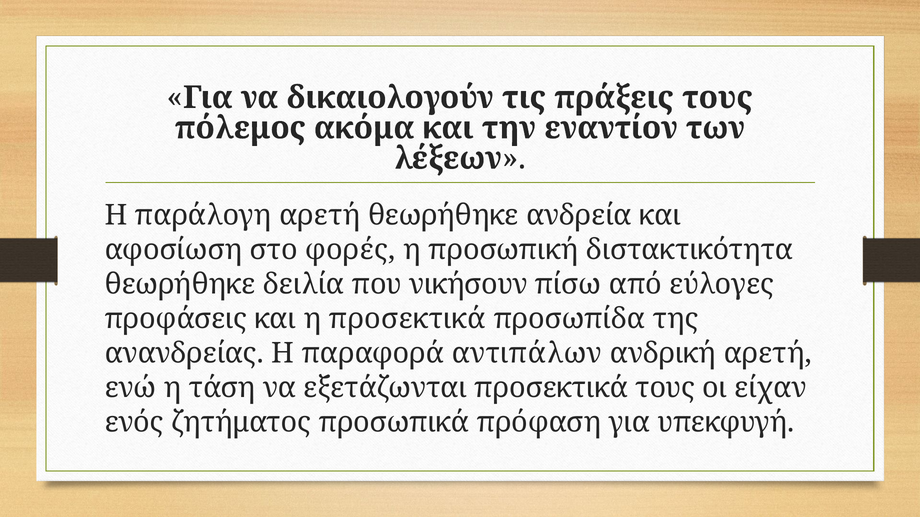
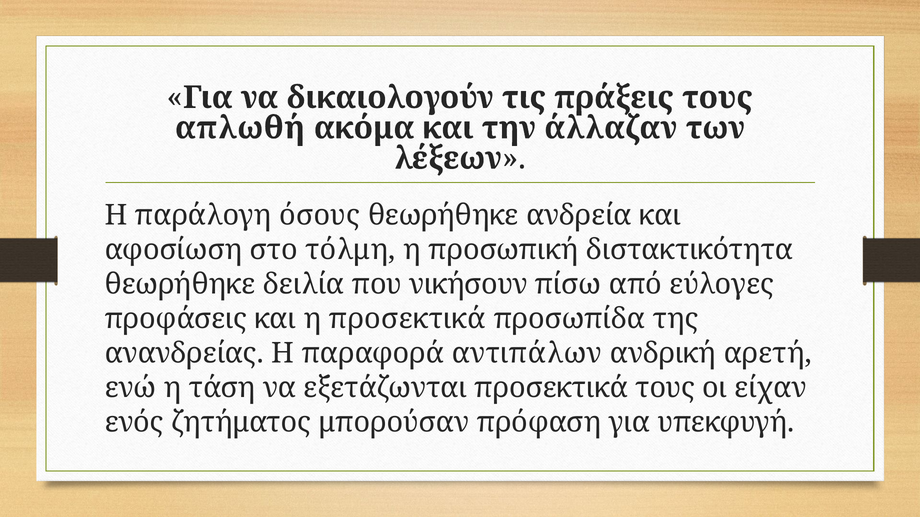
πόλεμος: πόλεμος -> απλωθή
εναντίον: εναντίον -> άλλαζαν
παράλογη αρετή: αρετή -> όσους
φορές: φορές -> τόλμη
προσωπικά: προσωπικά -> μπορούσαν
